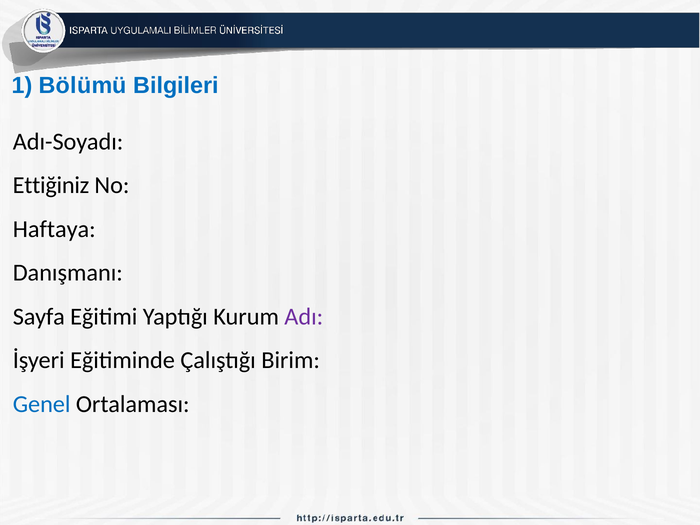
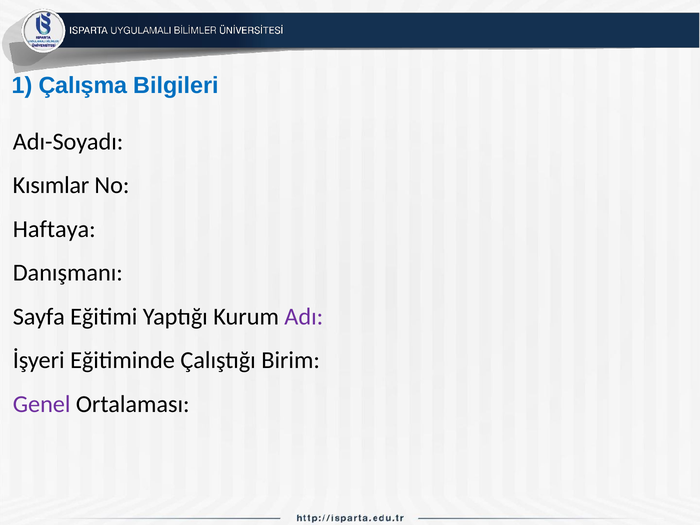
Bölümü: Bölümü -> Çalışma
Ettiğiniz: Ettiğiniz -> Kısımlar
Genel colour: blue -> purple
